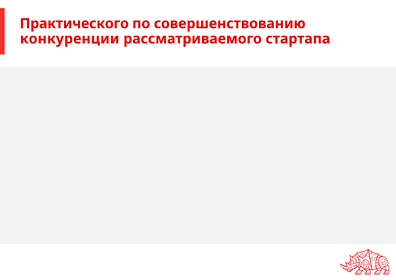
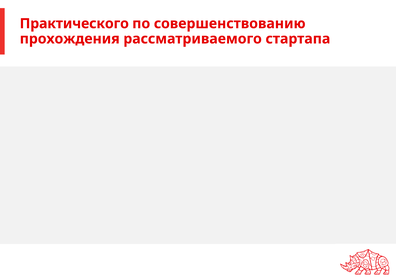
конкуренции: конкуренции -> прохождения
